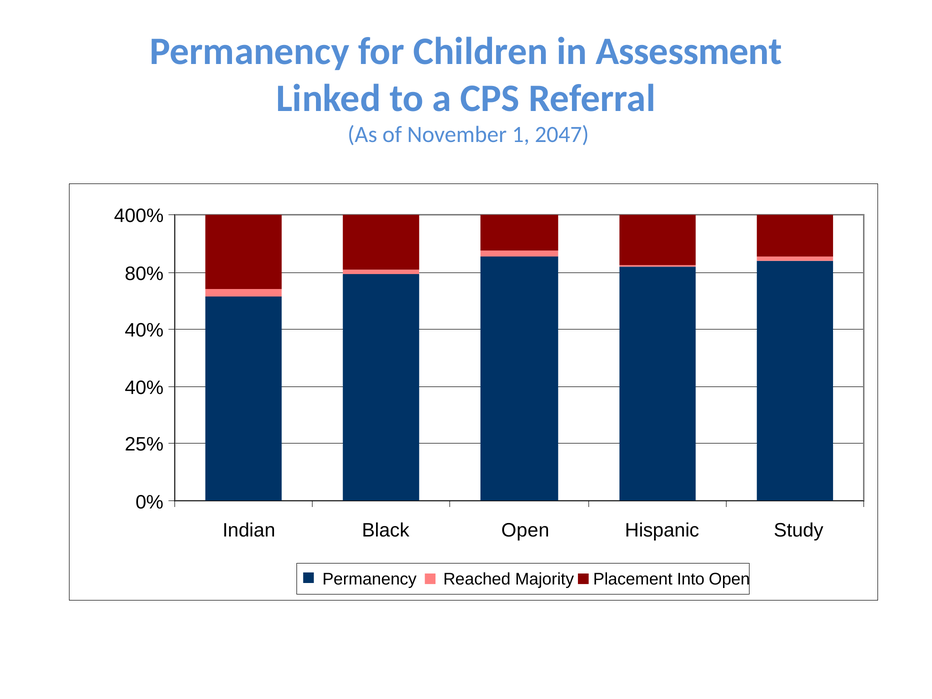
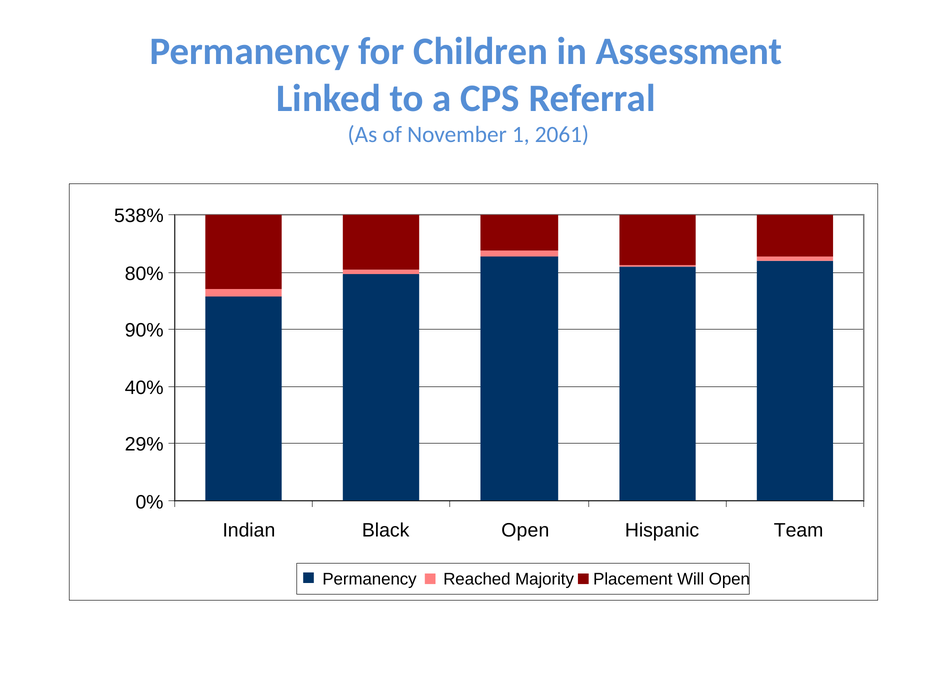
2047: 2047 -> 2061
400%: 400% -> 538%
40% at (144, 330): 40% -> 90%
25%: 25% -> 29%
Study: Study -> Team
Into: Into -> Will
